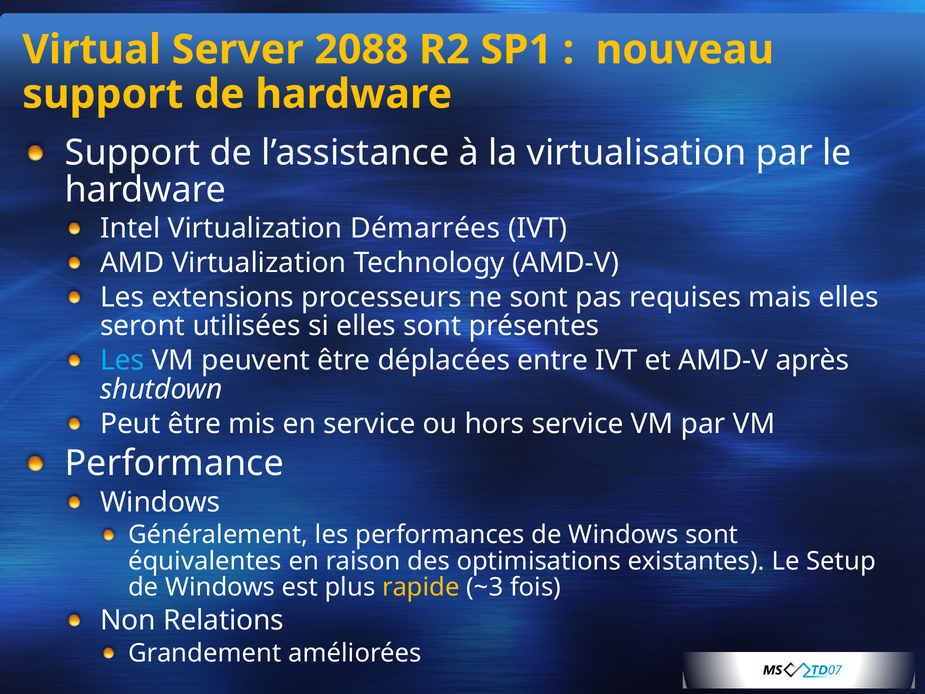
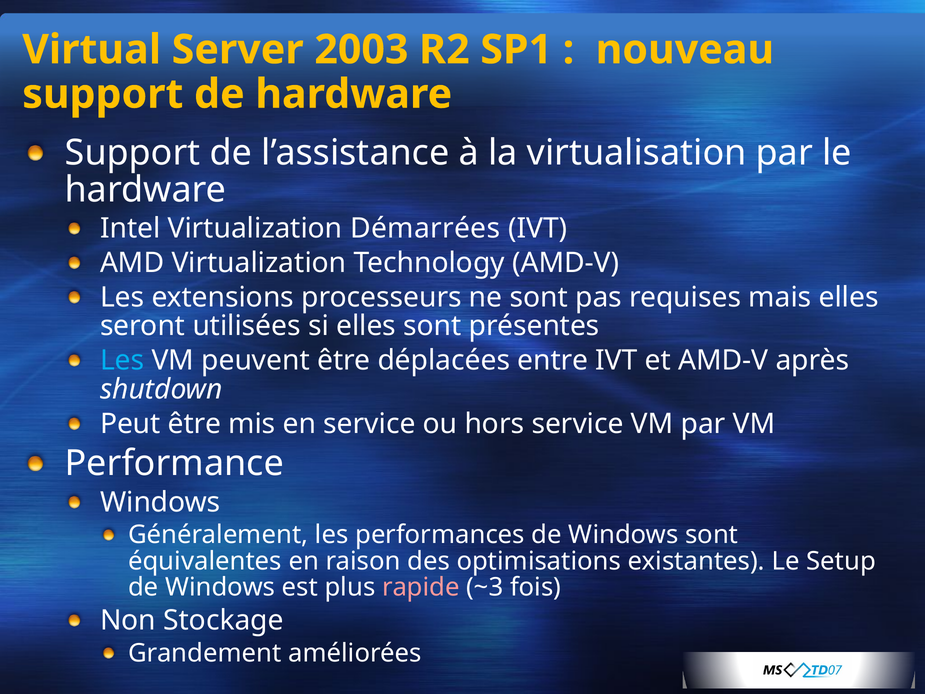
2088: 2088 -> 2003
rapide colour: yellow -> pink
Relations: Relations -> Stockage
